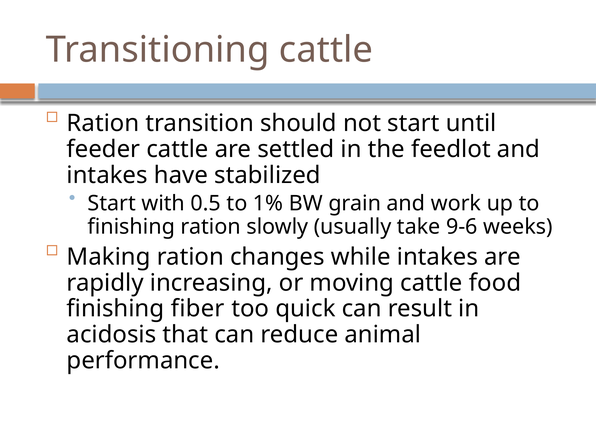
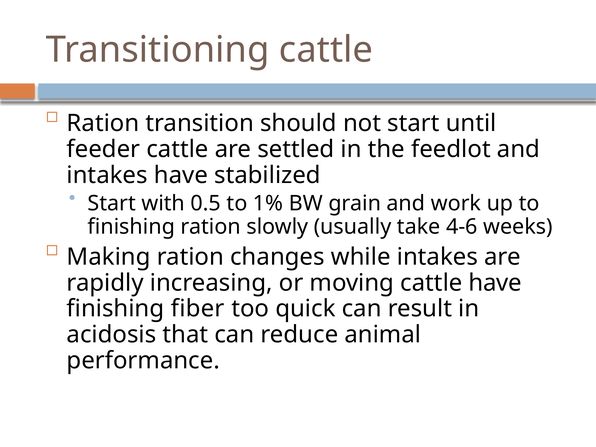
9-6: 9-6 -> 4-6
cattle food: food -> have
